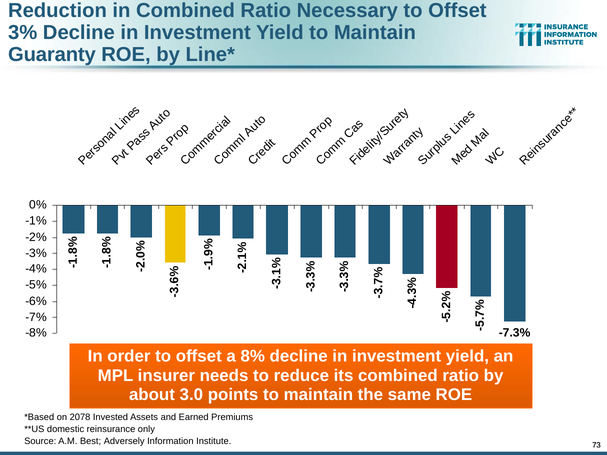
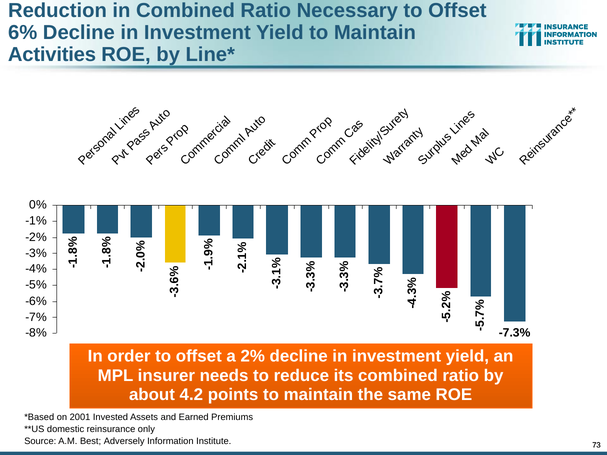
3%: 3% -> 6%
Guaranty: Guaranty -> Activities
8%: 8% -> 2%
3.0: 3.0 -> 4.2
2078: 2078 -> 2001
